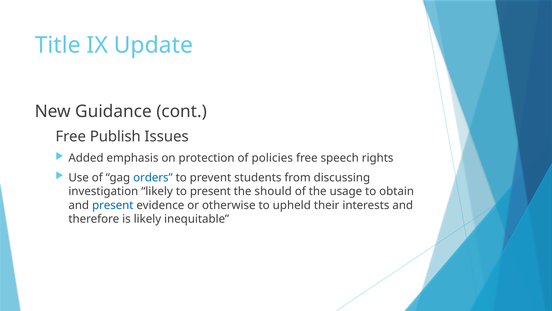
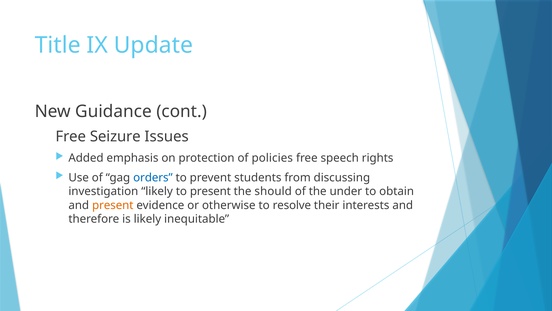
Publish: Publish -> Seizure
usage: usage -> under
present at (113, 205) colour: blue -> orange
upheld: upheld -> resolve
